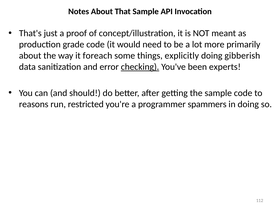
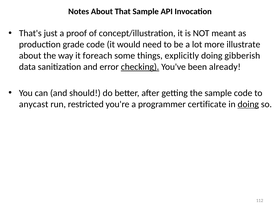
primarily: primarily -> illustrate
experts: experts -> already
reasons: reasons -> anycast
spammers: spammers -> certificate
doing at (248, 104) underline: none -> present
